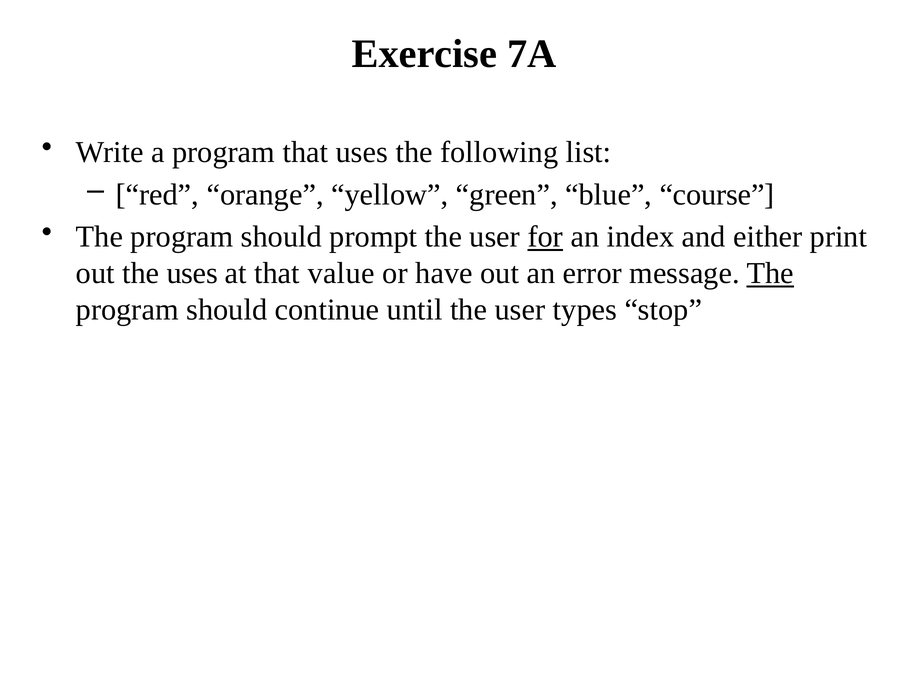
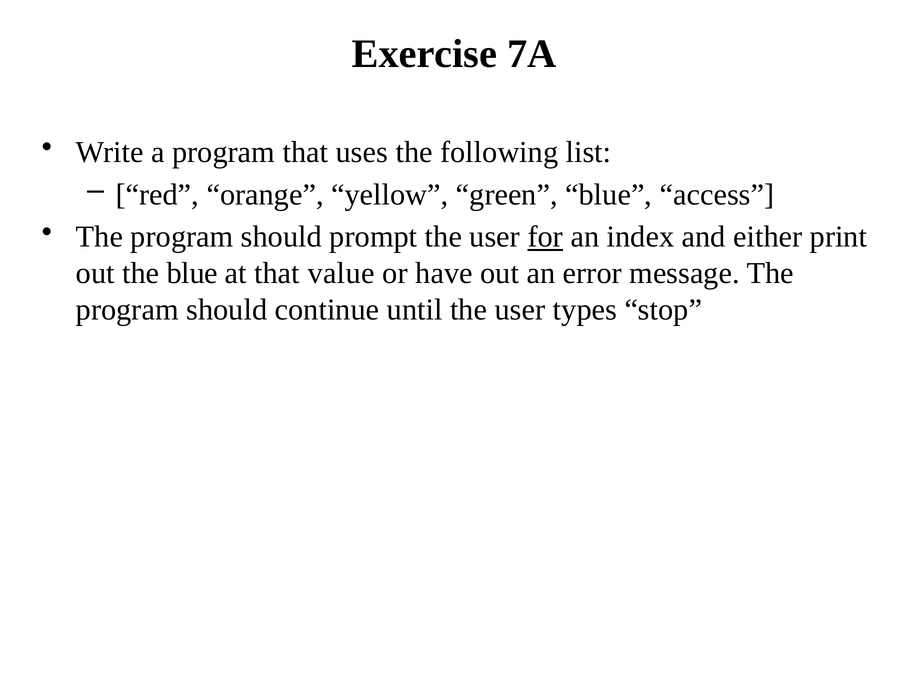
course: course -> access
the uses: uses -> blue
The at (770, 273) underline: present -> none
